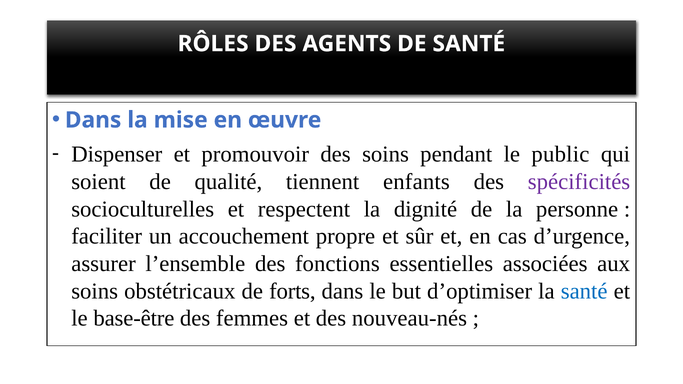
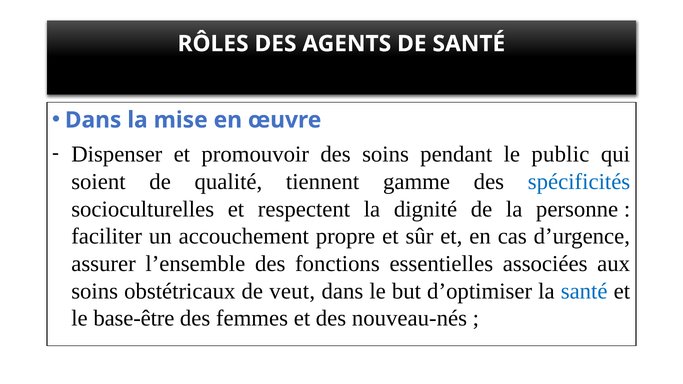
enfants: enfants -> gamme
spécificités colour: purple -> blue
forts: forts -> veut
